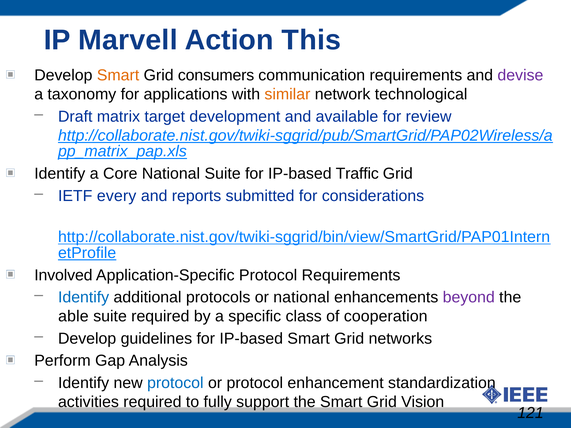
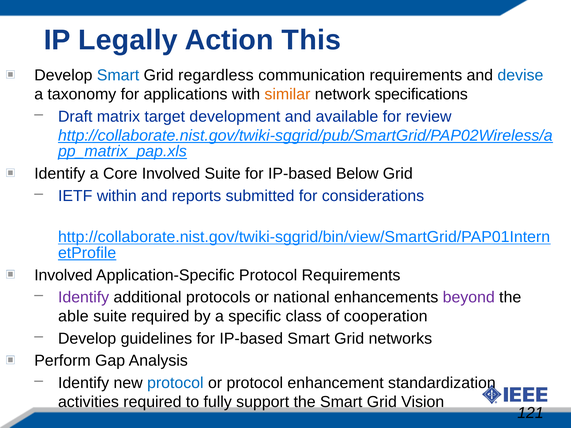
Marvell: Marvell -> Legally
Smart at (118, 75) colour: orange -> blue
consumers: consumers -> regardless
devise colour: purple -> blue
technological: technological -> specifications
Core National: National -> Involved
Traffic: Traffic -> Below
every: every -> within
Identify at (84, 297) colour: blue -> purple
